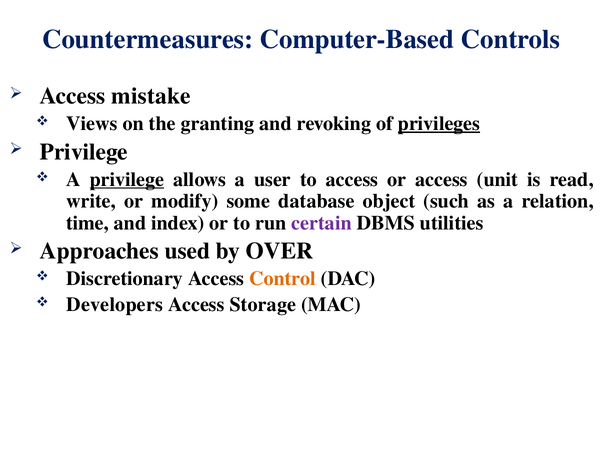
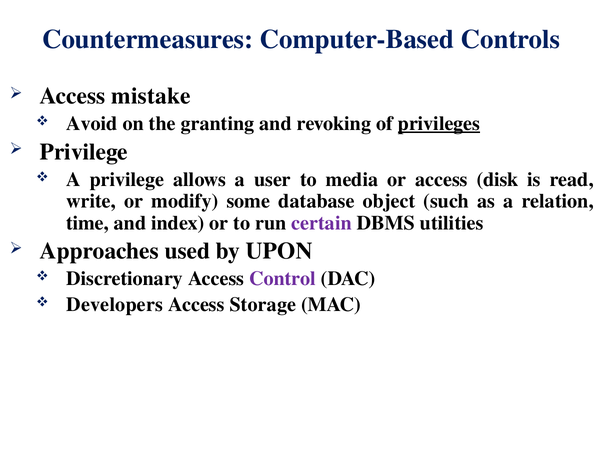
Views: Views -> Avoid
privilege at (127, 179) underline: present -> none
to access: access -> media
unit: unit -> disk
OVER: OVER -> UPON
Control colour: orange -> purple
